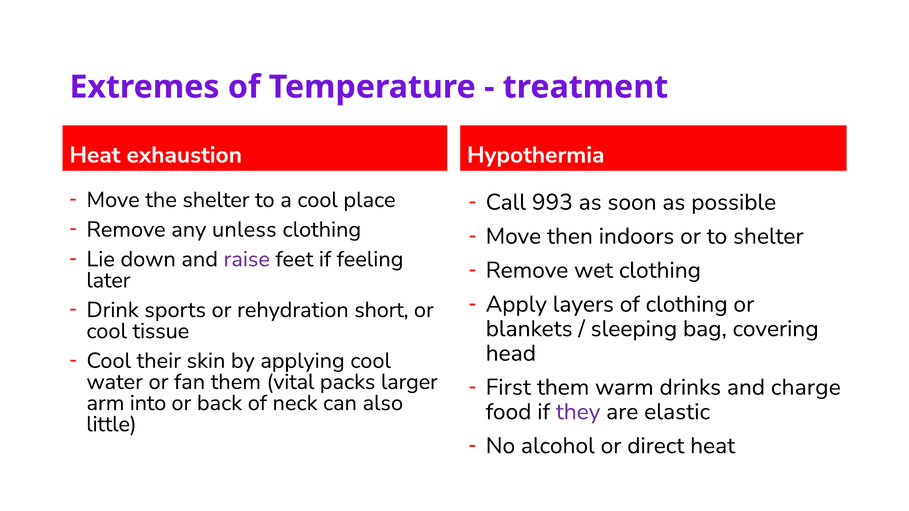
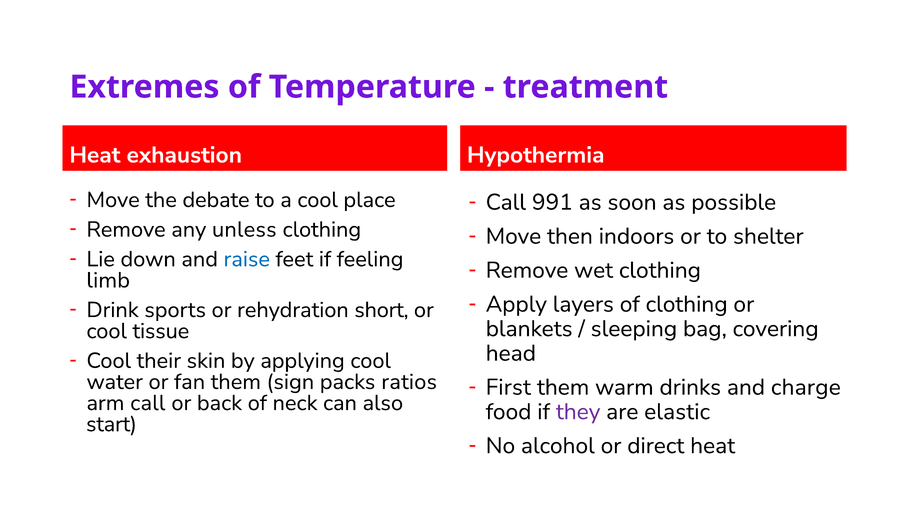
the shelter: shelter -> debate
993: 993 -> 991
raise colour: purple -> blue
later: later -> limb
vital: vital -> sign
larger: larger -> ratios
arm into: into -> call
little: little -> start
